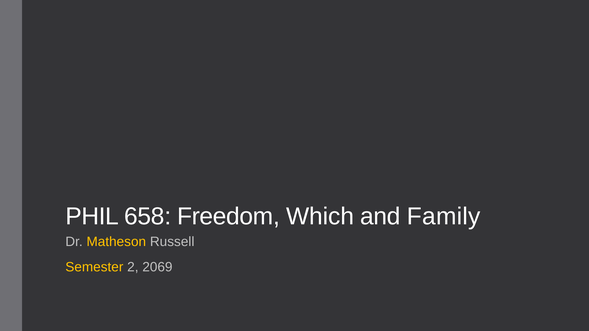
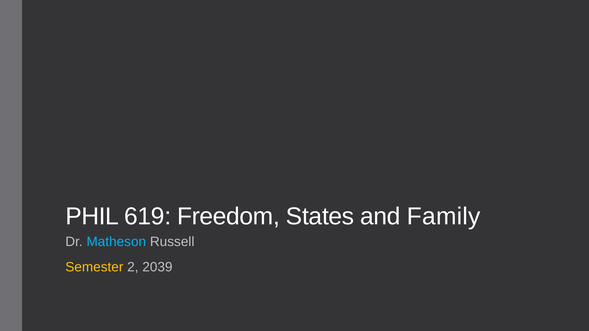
658: 658 -> 619
Which: Which -> States
Matheson colour: yellow -> light blue
2069: 2069 -> 2039
